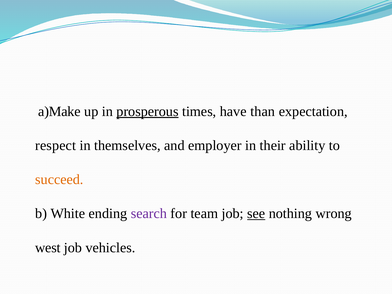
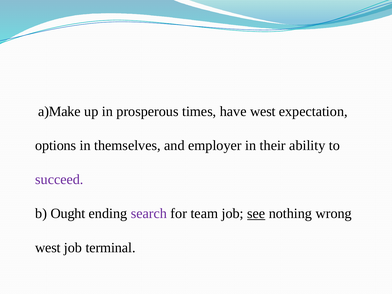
prosperous underline: present -> none
have than: than -> west
respect: respect -> options
succeed colour: orange -> purple
White: White -> Ought
vehicles: vehicles -> terminal
